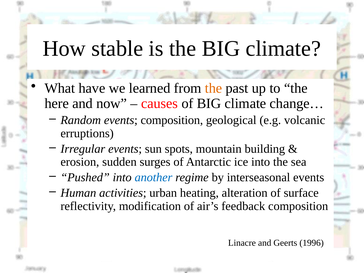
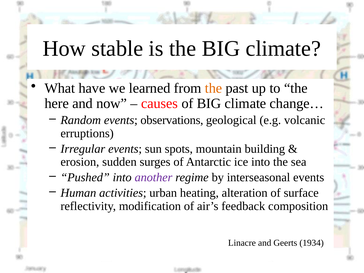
events composition: composition -> observations
another colour: blue -> purple
1996: 1996 -> 1934
